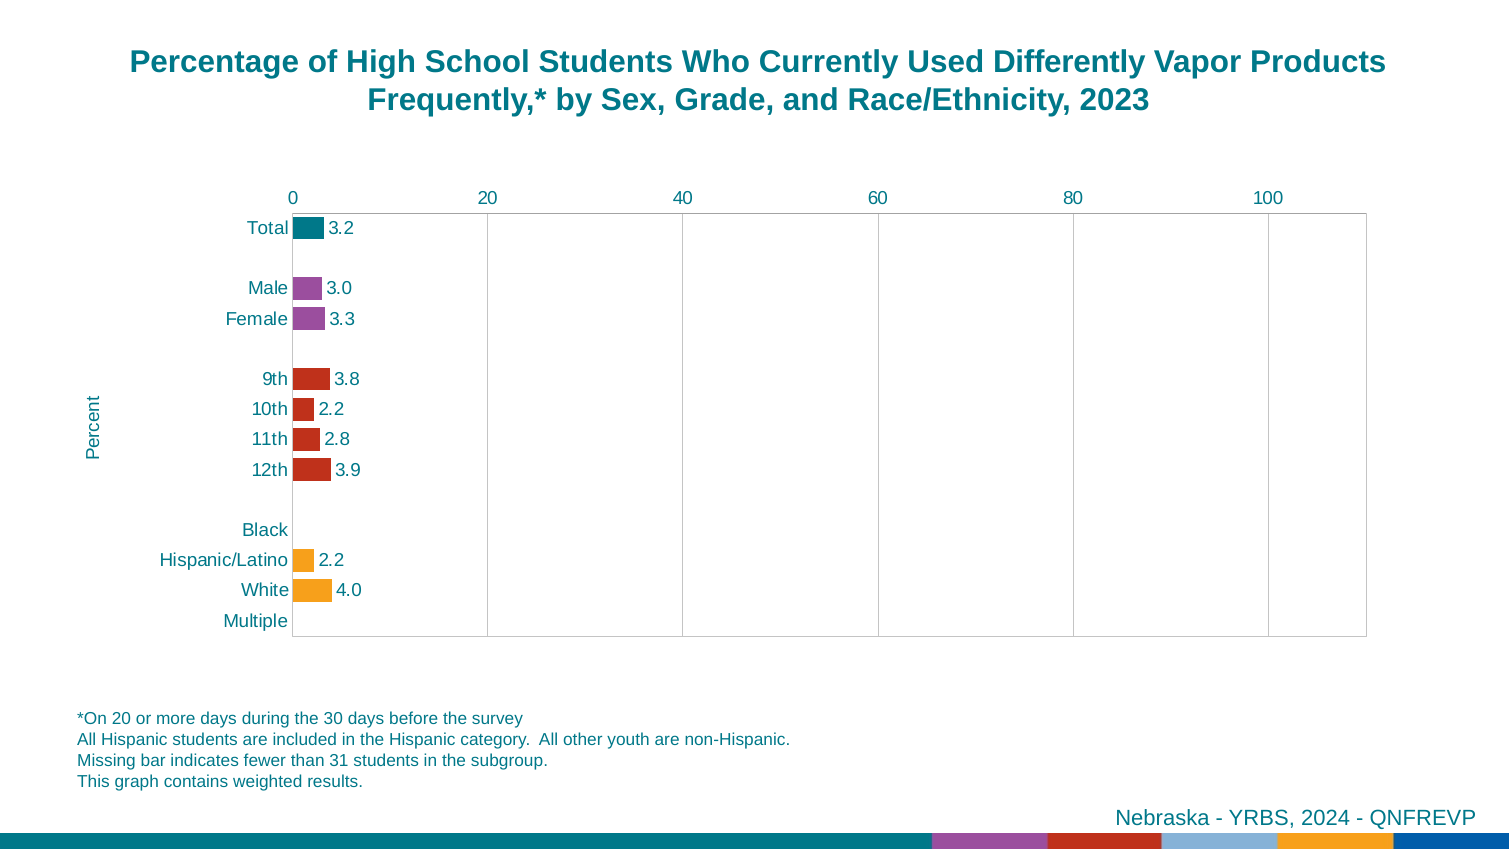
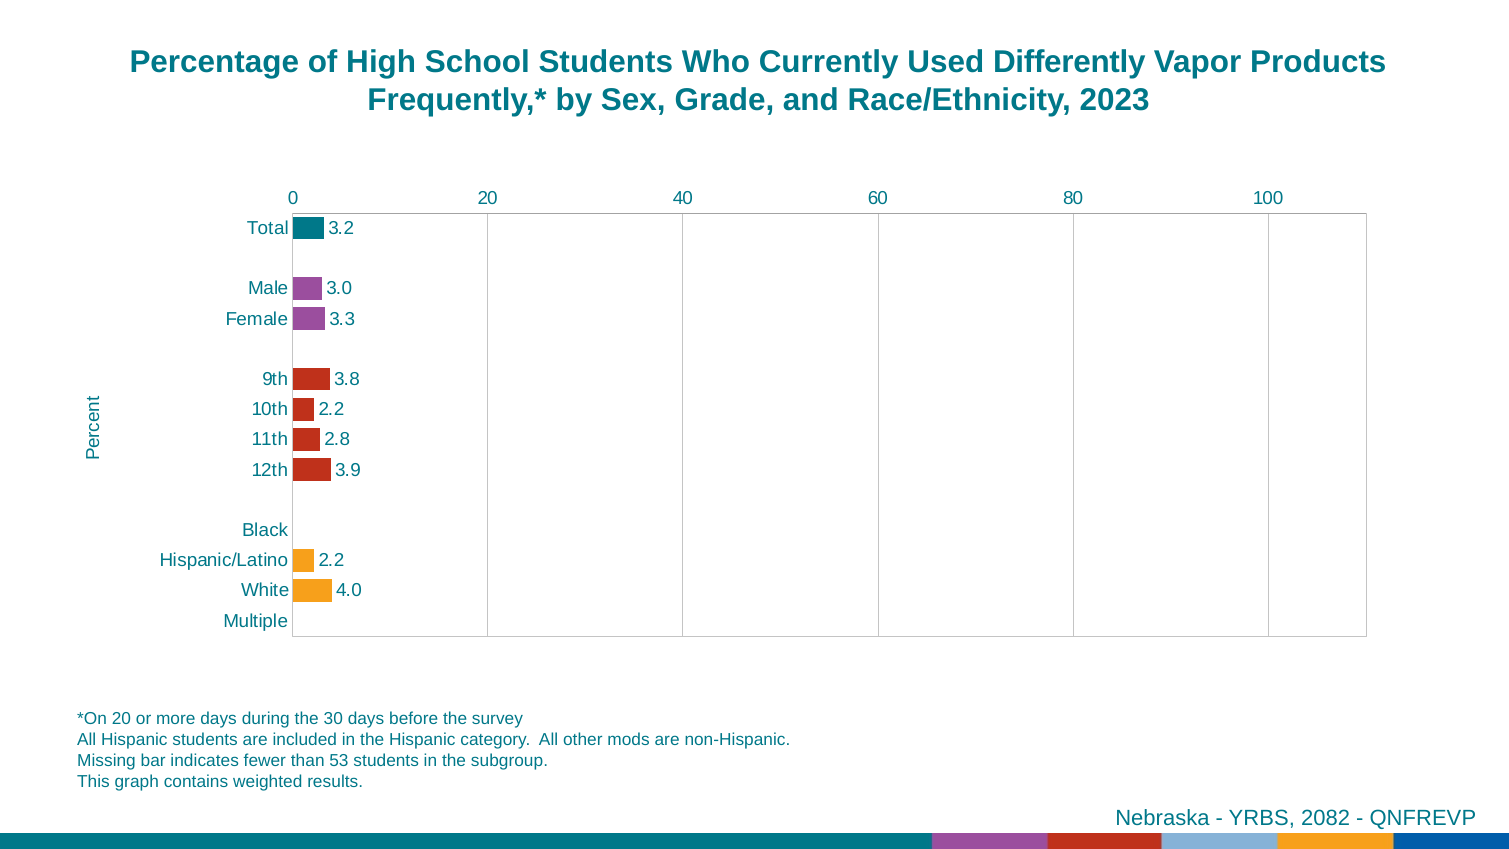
youth: youth -> mods
31: 31 -> 53
2024: 2024 -> 2082
